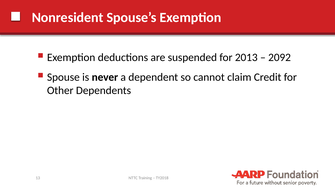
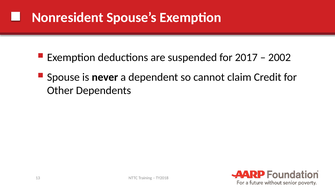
2013: 2013 -> 2017
2092: 2092 -> 2002
